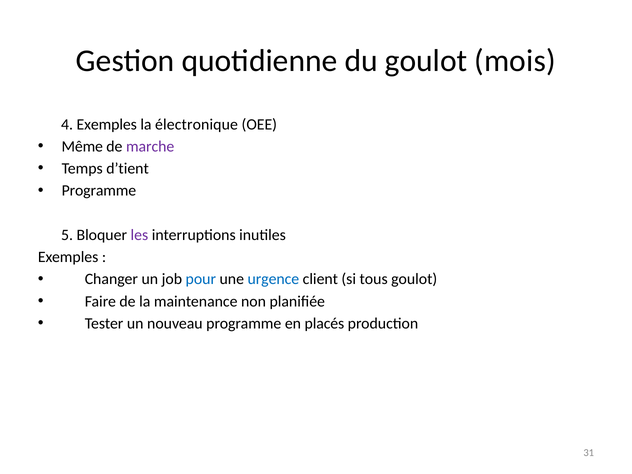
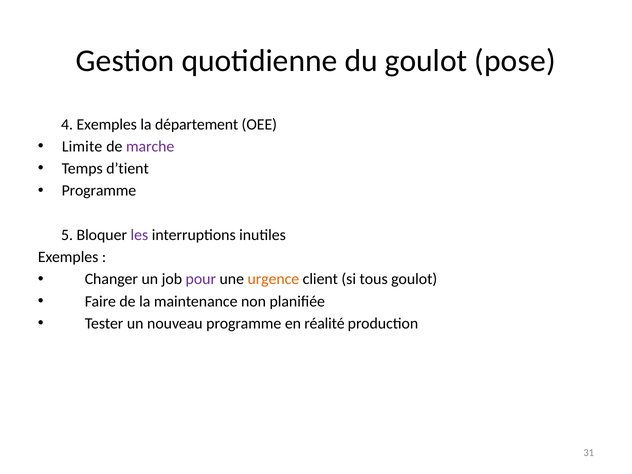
mois: mois -> pose
électronique: électronique -> département
Même: Même -> Limite
pour colour: blue -> purple
urgence colour: blue -> orange
placés: placés -> réalité
